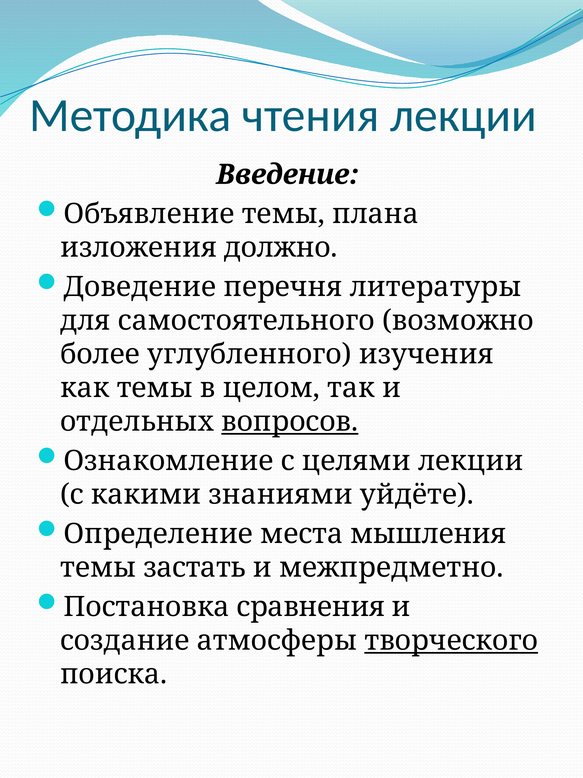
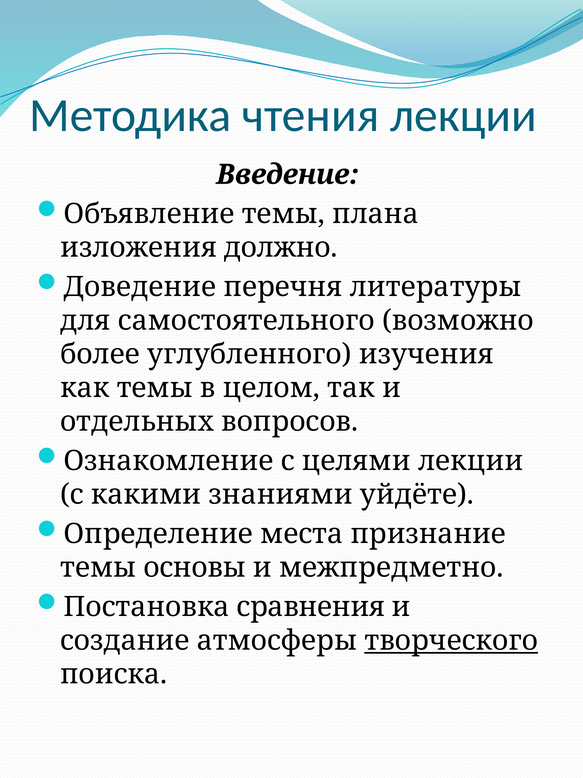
вопросов underline: present -> none
мышления: мышления -> признание
застать: застать -> основы
